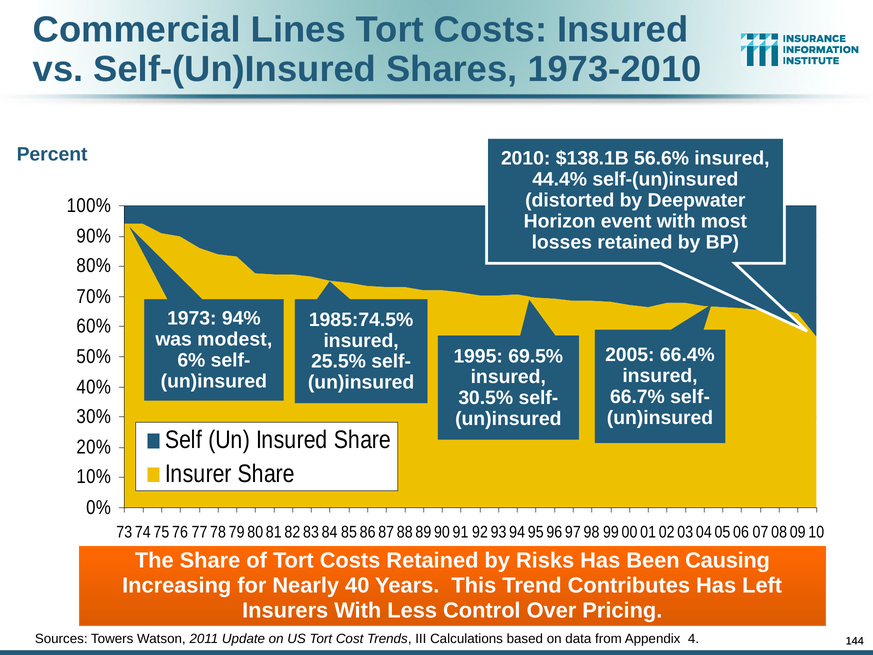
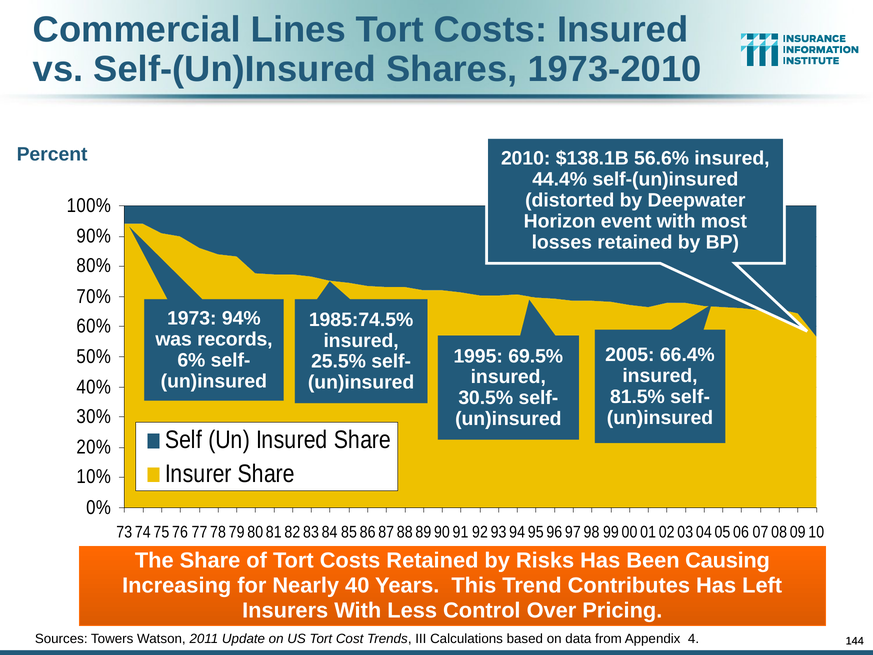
modest: modest -> records
66.7%: 66.7% -> 81.5%
